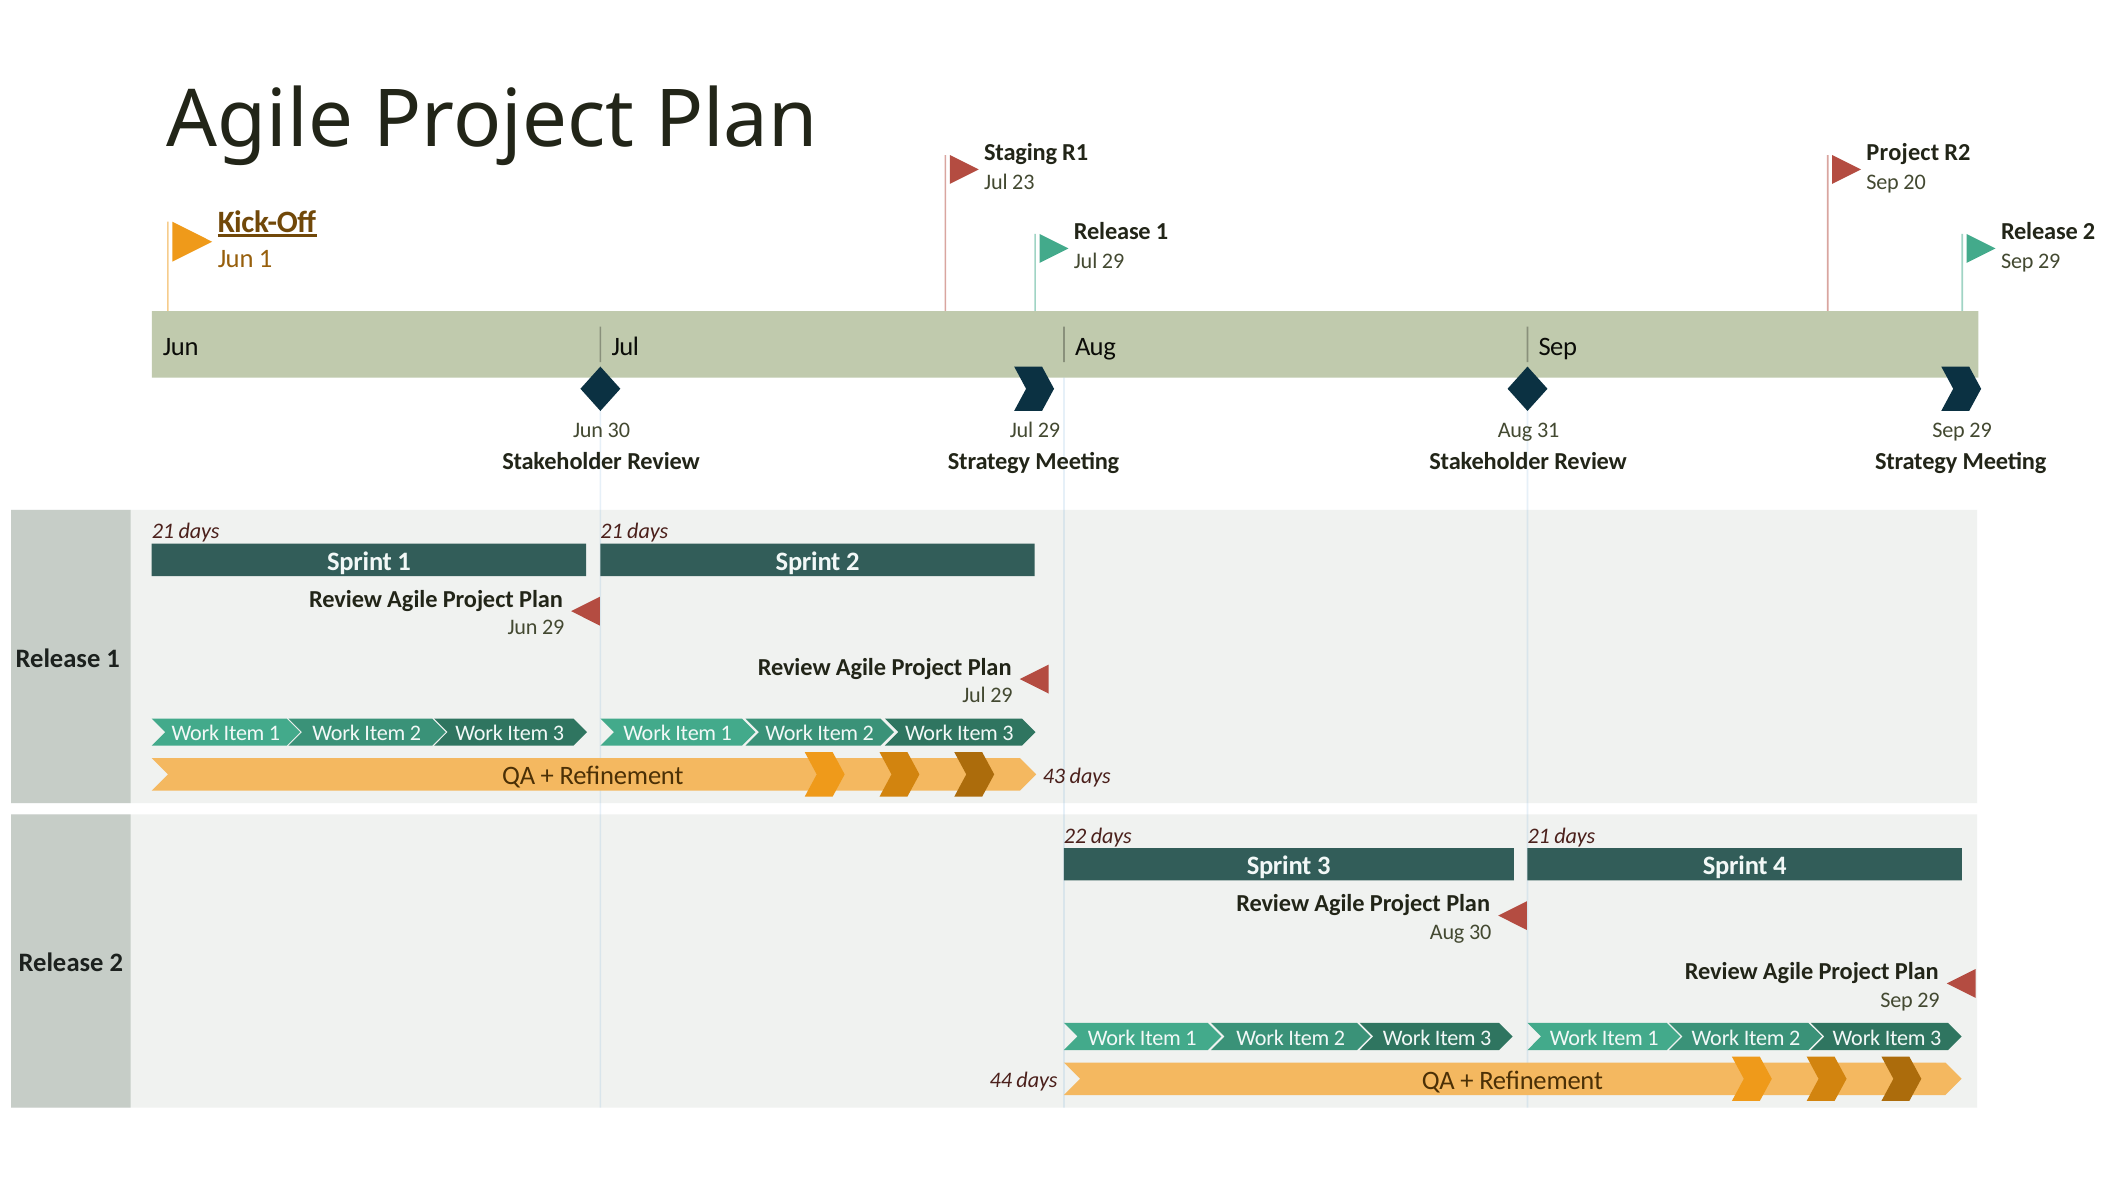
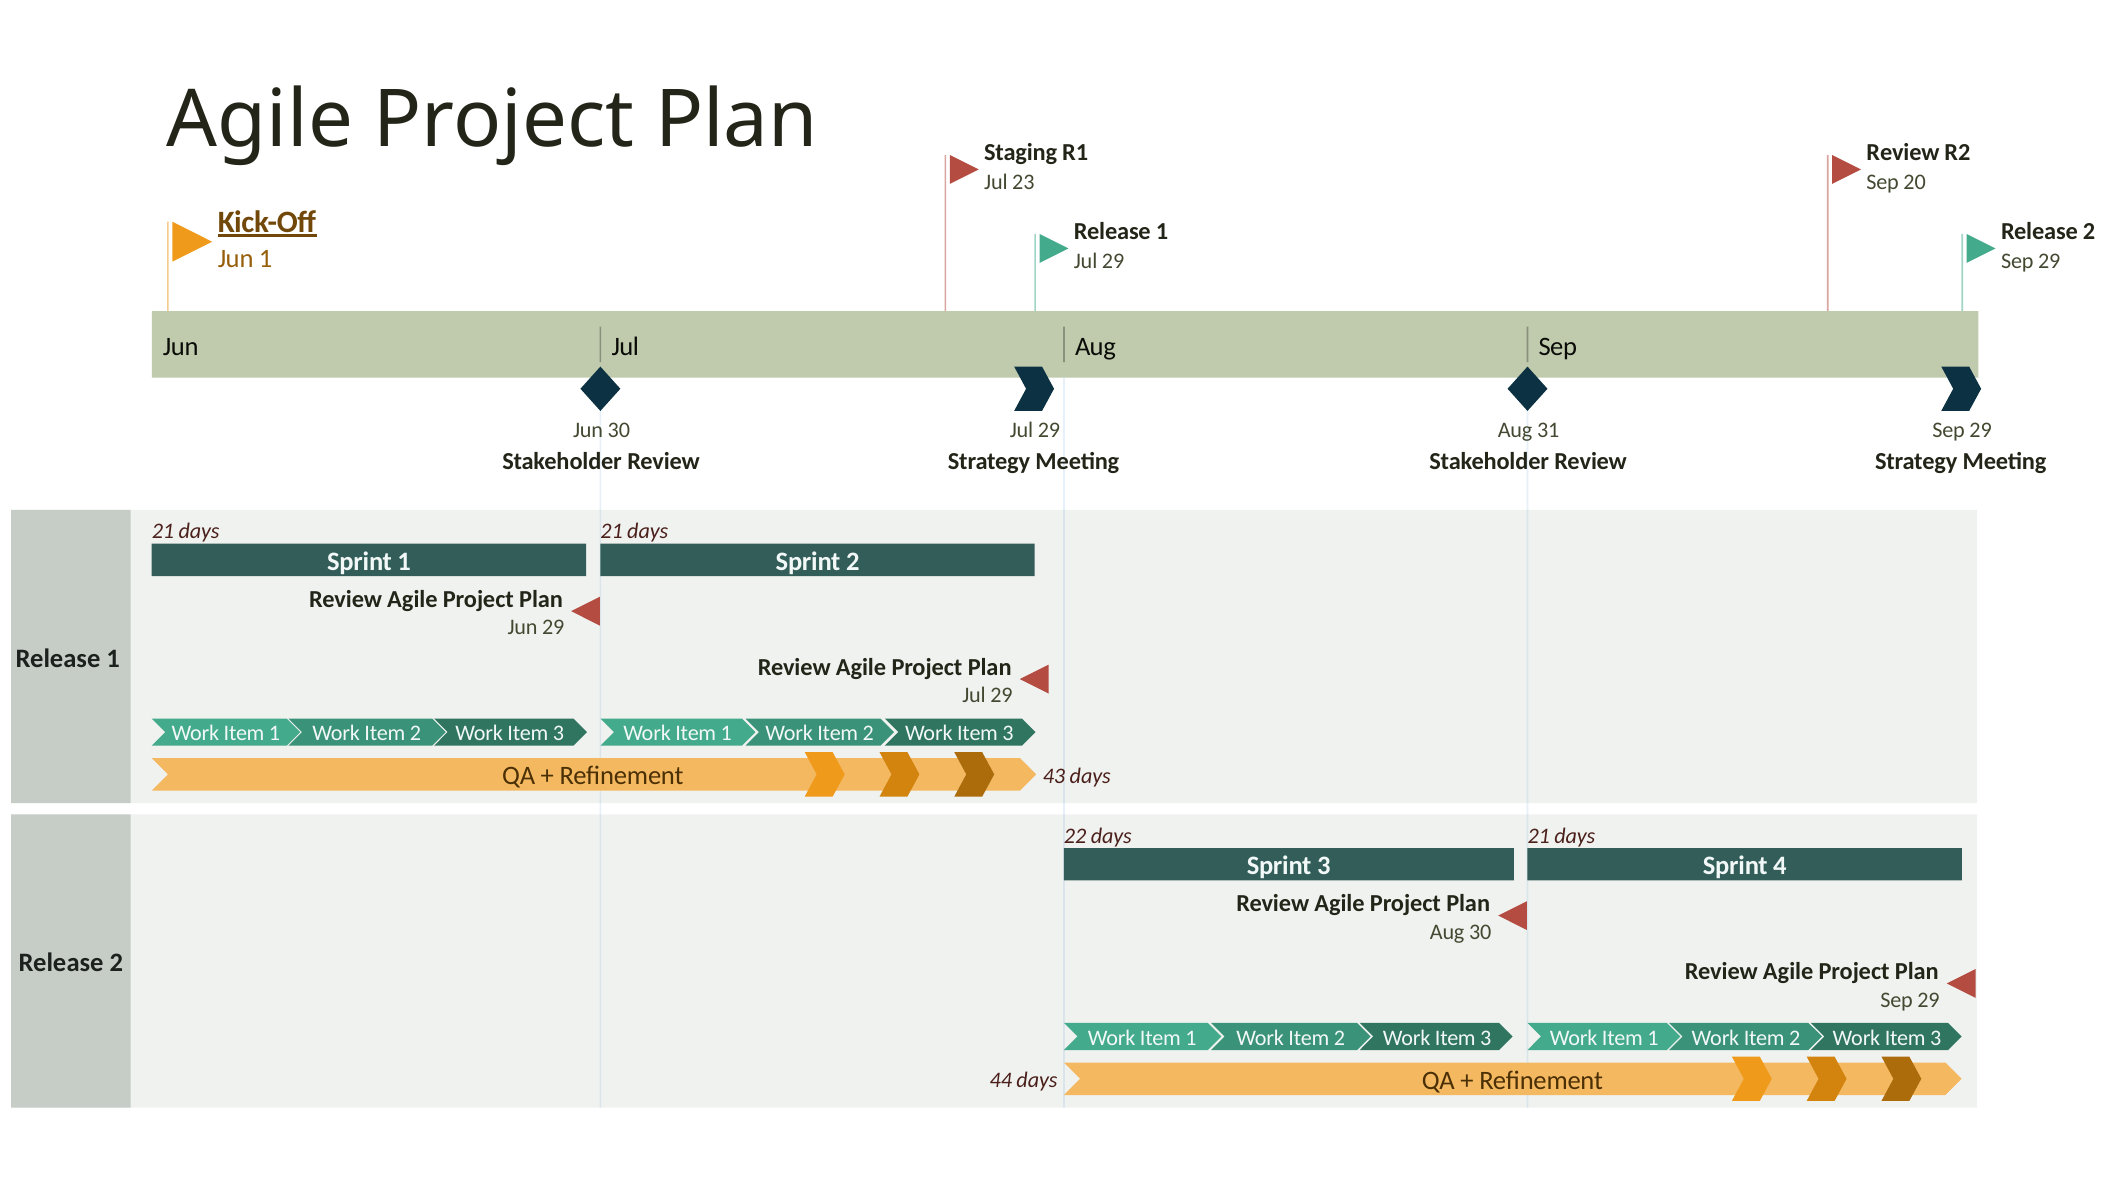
Project at (1903, 152): Project -> Review
